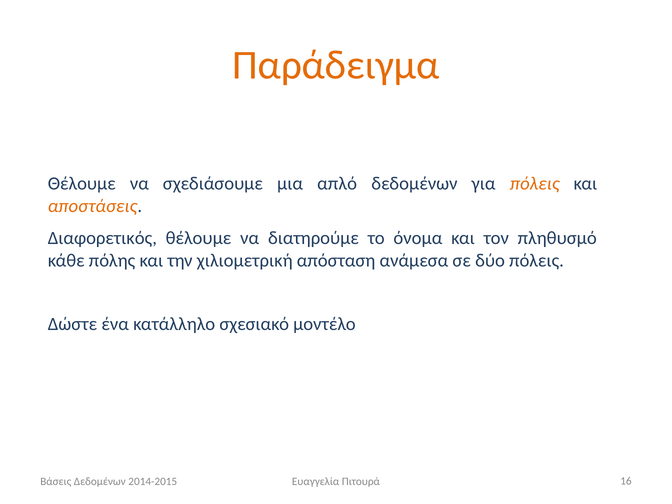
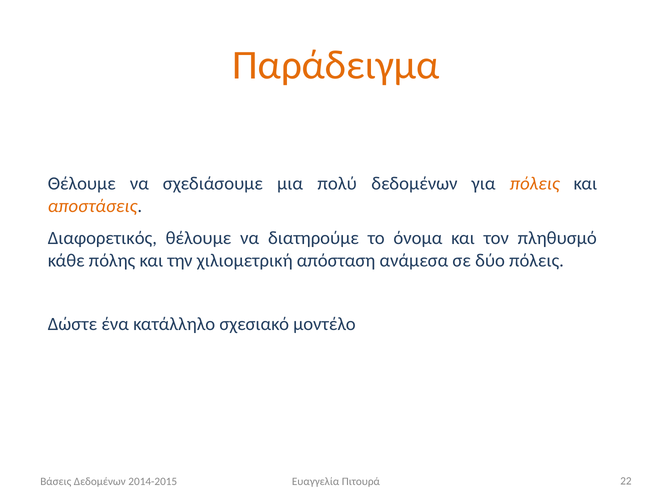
απλό: απλό -> πολύ
16: 16 -> 22
